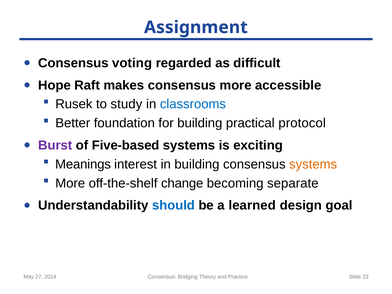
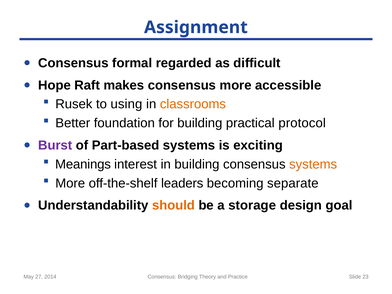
voting: voting -> formal
study: study -> using
classrooms colour: blue -> orange
Five-based: Five-based -> Part-based
change: change -> leaders
should colour: blue -> orange
learned: learned -> storage
